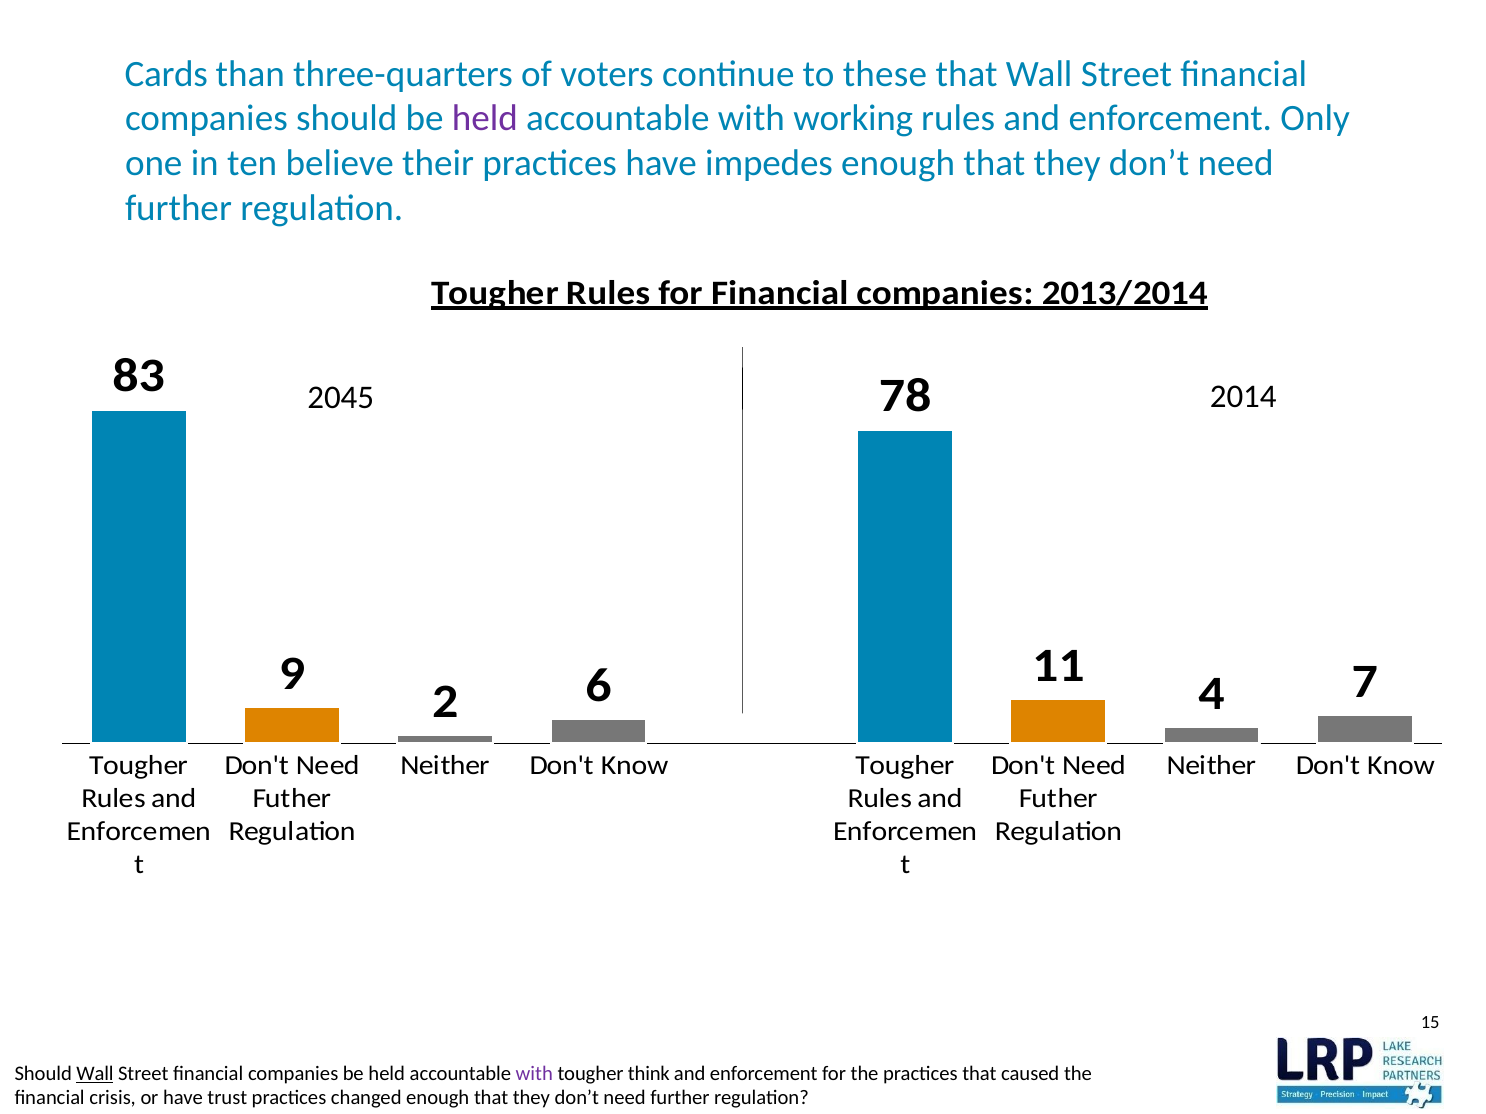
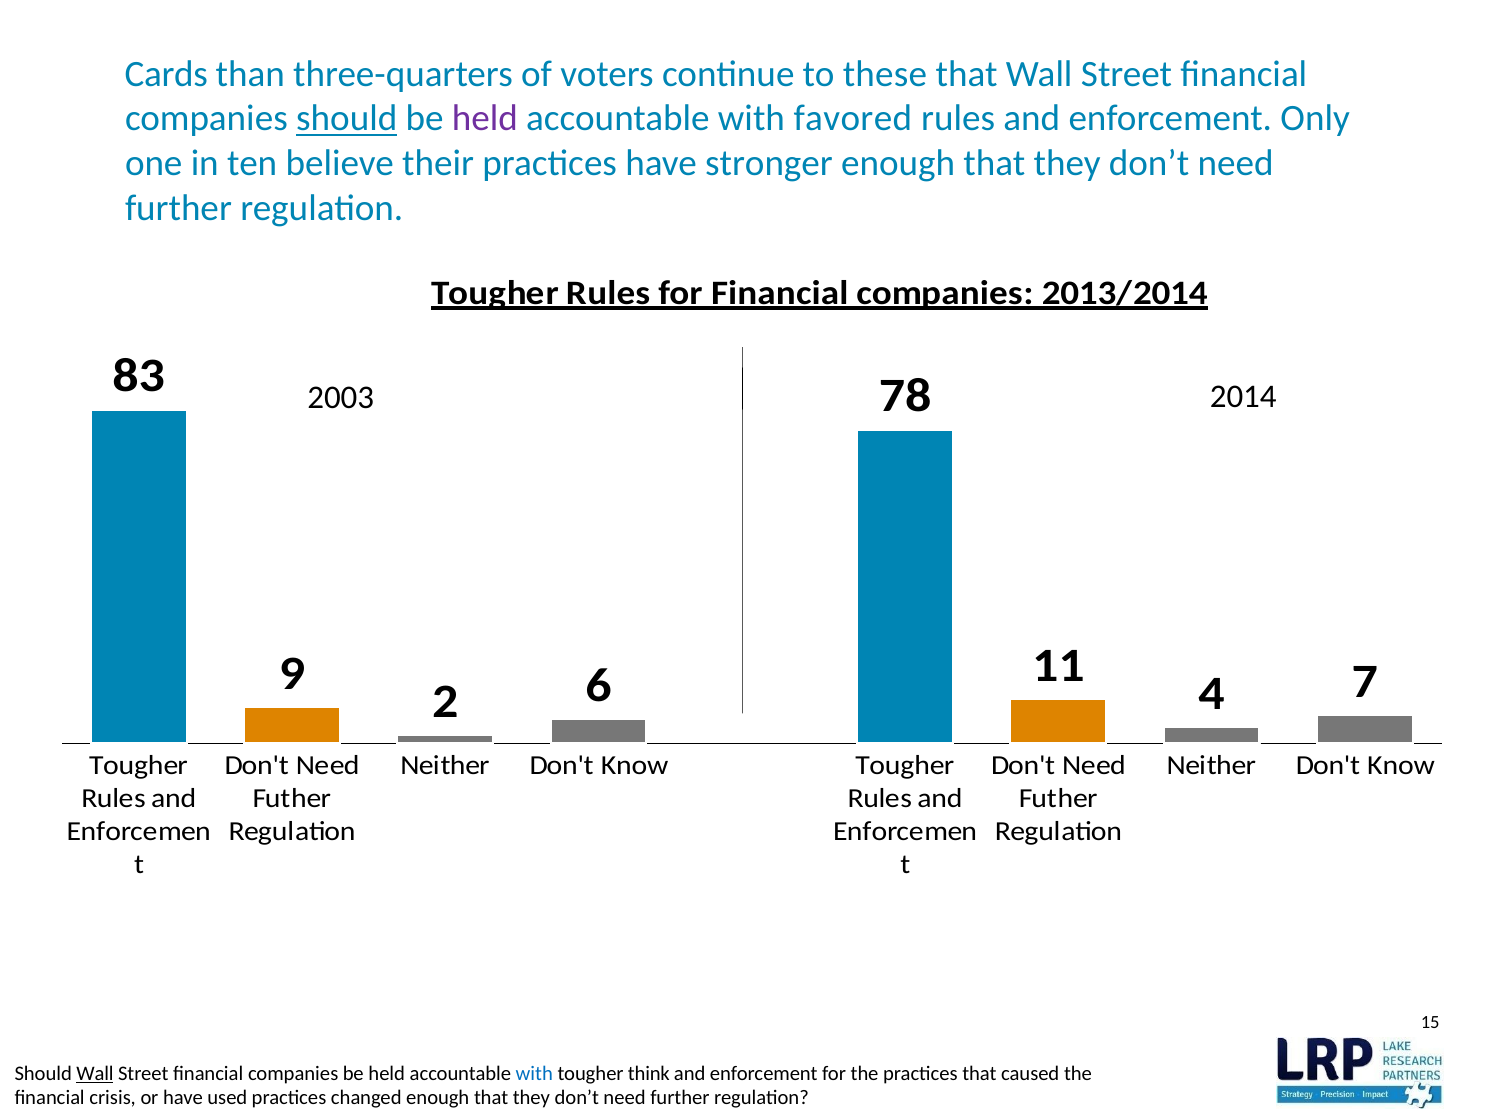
should at (347, 119) underline: none -> present
working: working -> favored
impedes: impedes -> stronger
2045: 2045 -> 2003
with at (534, 1074) colour: purple -> blue
trust: trust -> used
